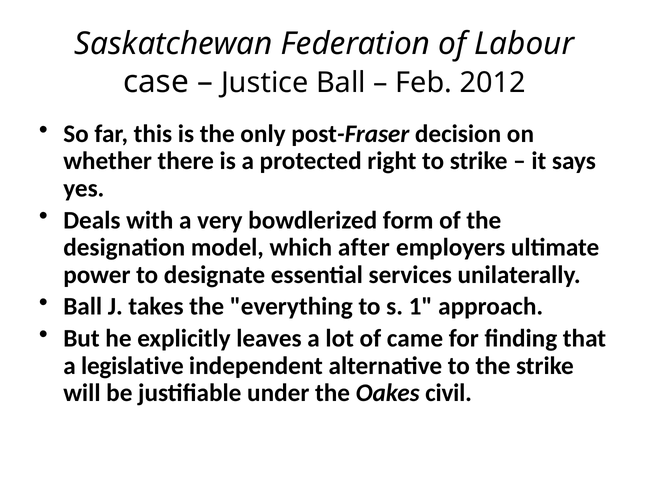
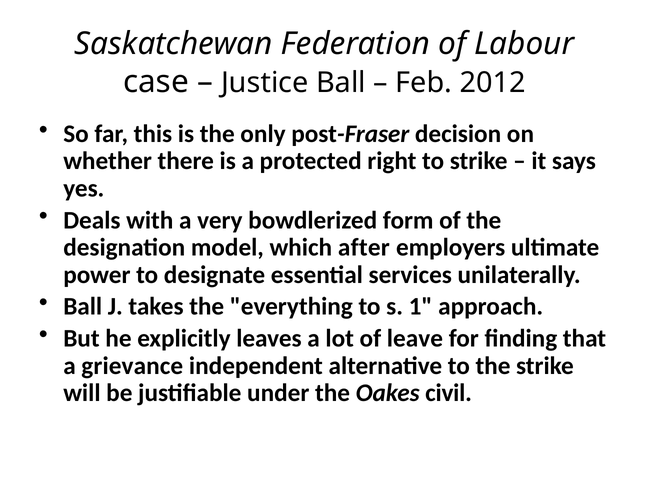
came: came -> leave
legislative: legislative -> grievance
